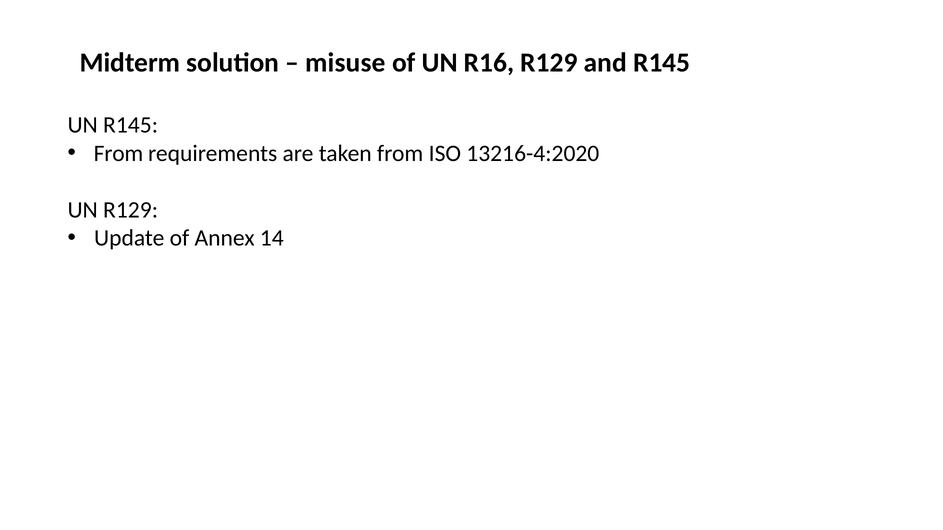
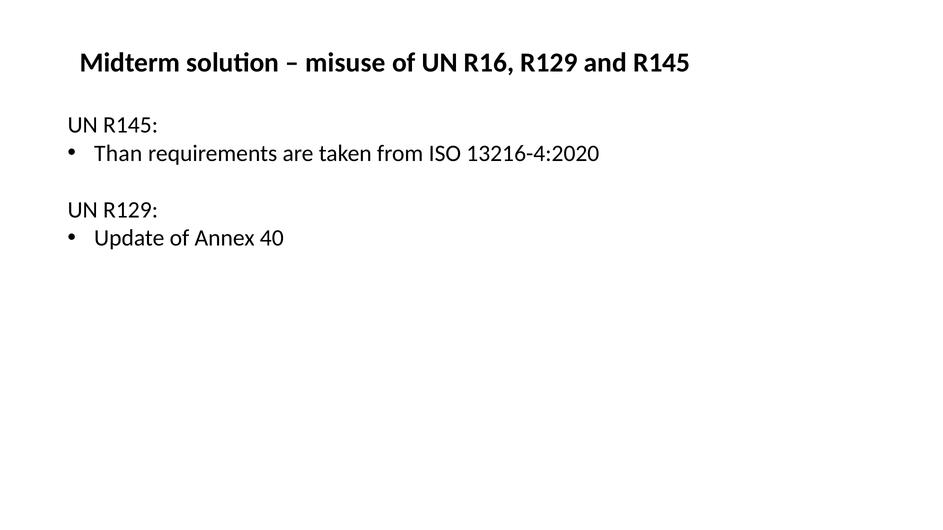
From at (118, 153): From -> Than
14: 14 -> 40
